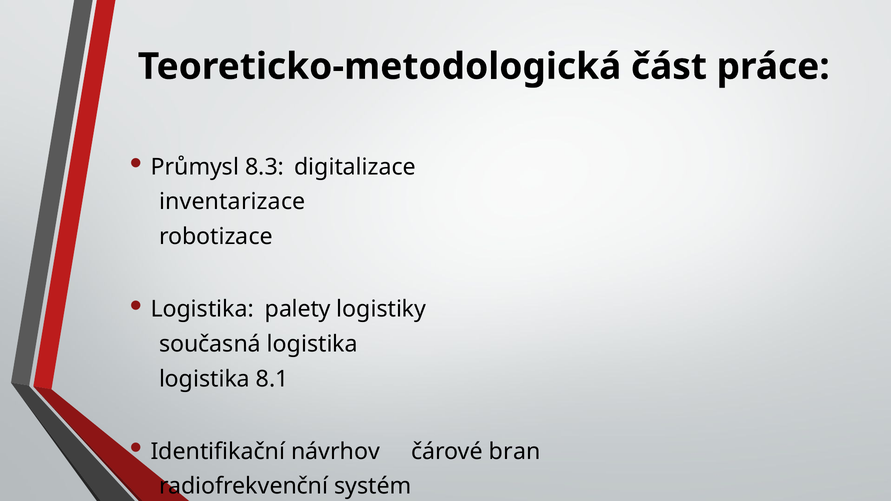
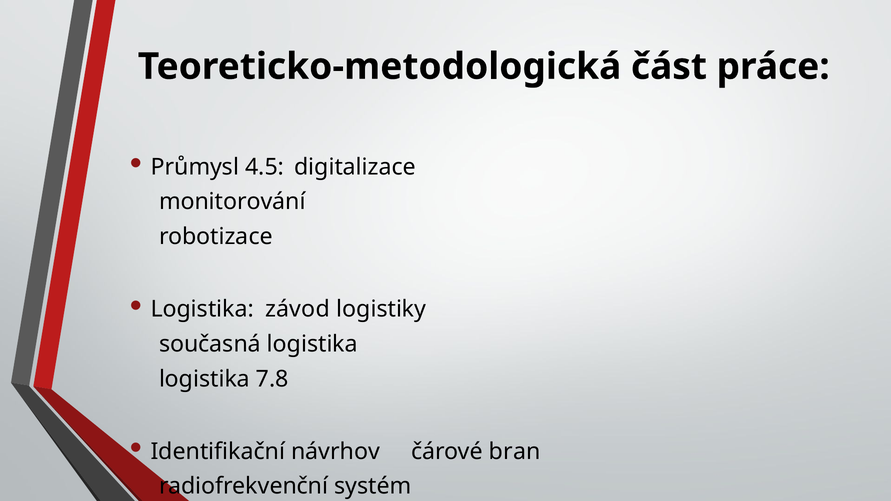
8.3: 8.3 -> 4.5
inventarizace: inventarizace -> monitorování
palety: palety -> závod
8.1: 8.1 -> 7.8
